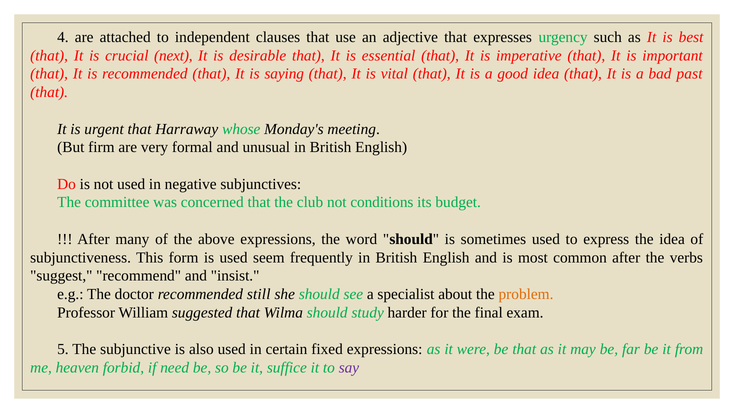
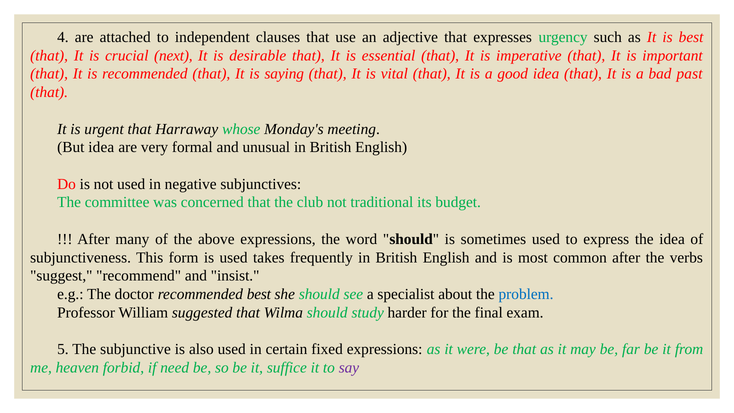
But firm: firm -> idea
conditions: conditions -> traditional
seem: seem -> takes
recommended still: still -> best
problem colour: orange -> blue
